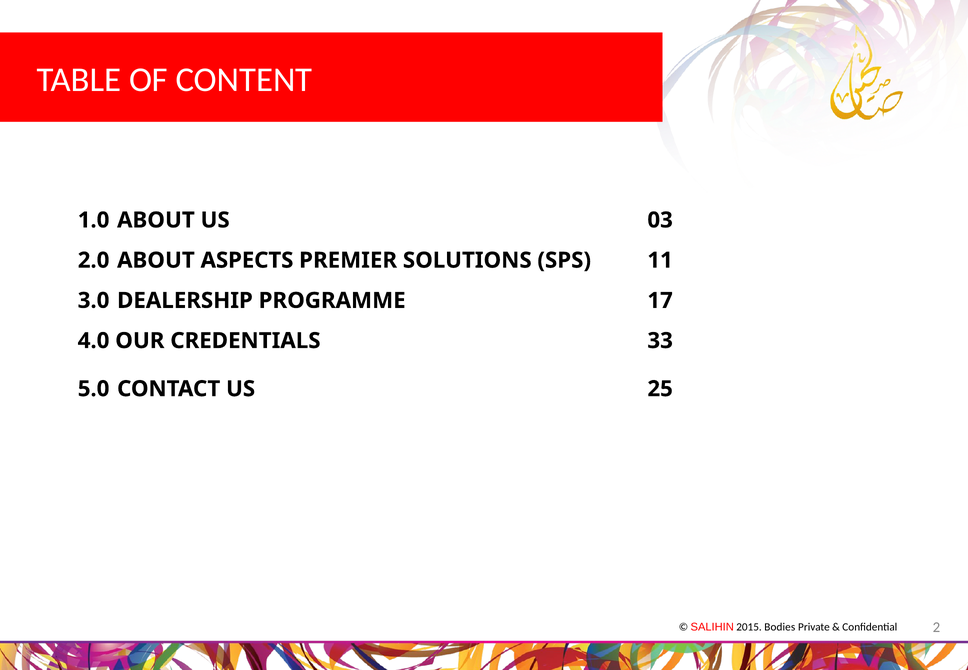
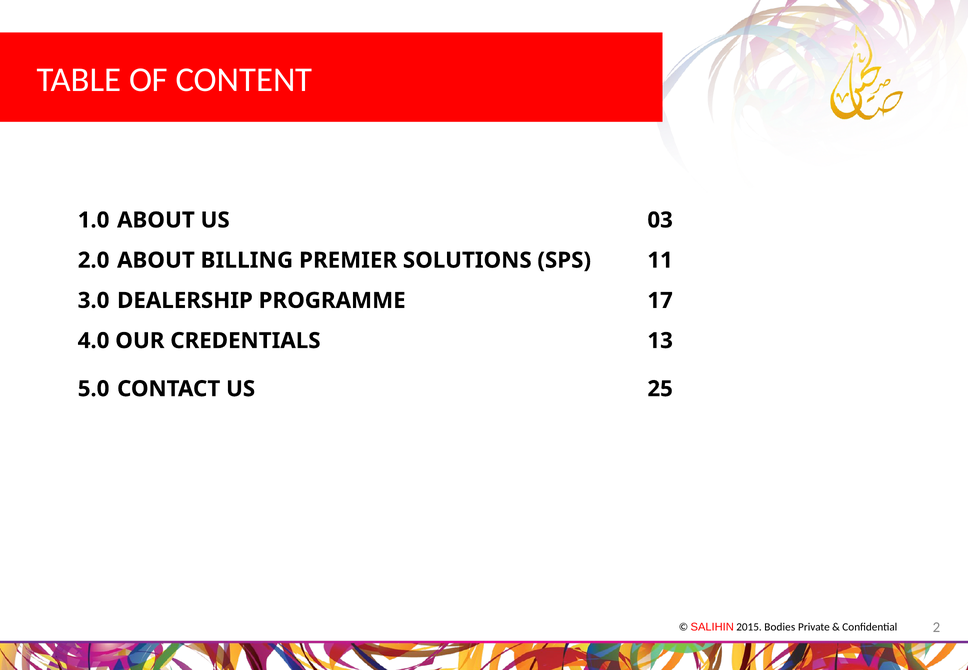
ASPECTS: ASPECTS -> BILLING
33: 33 -> 13
